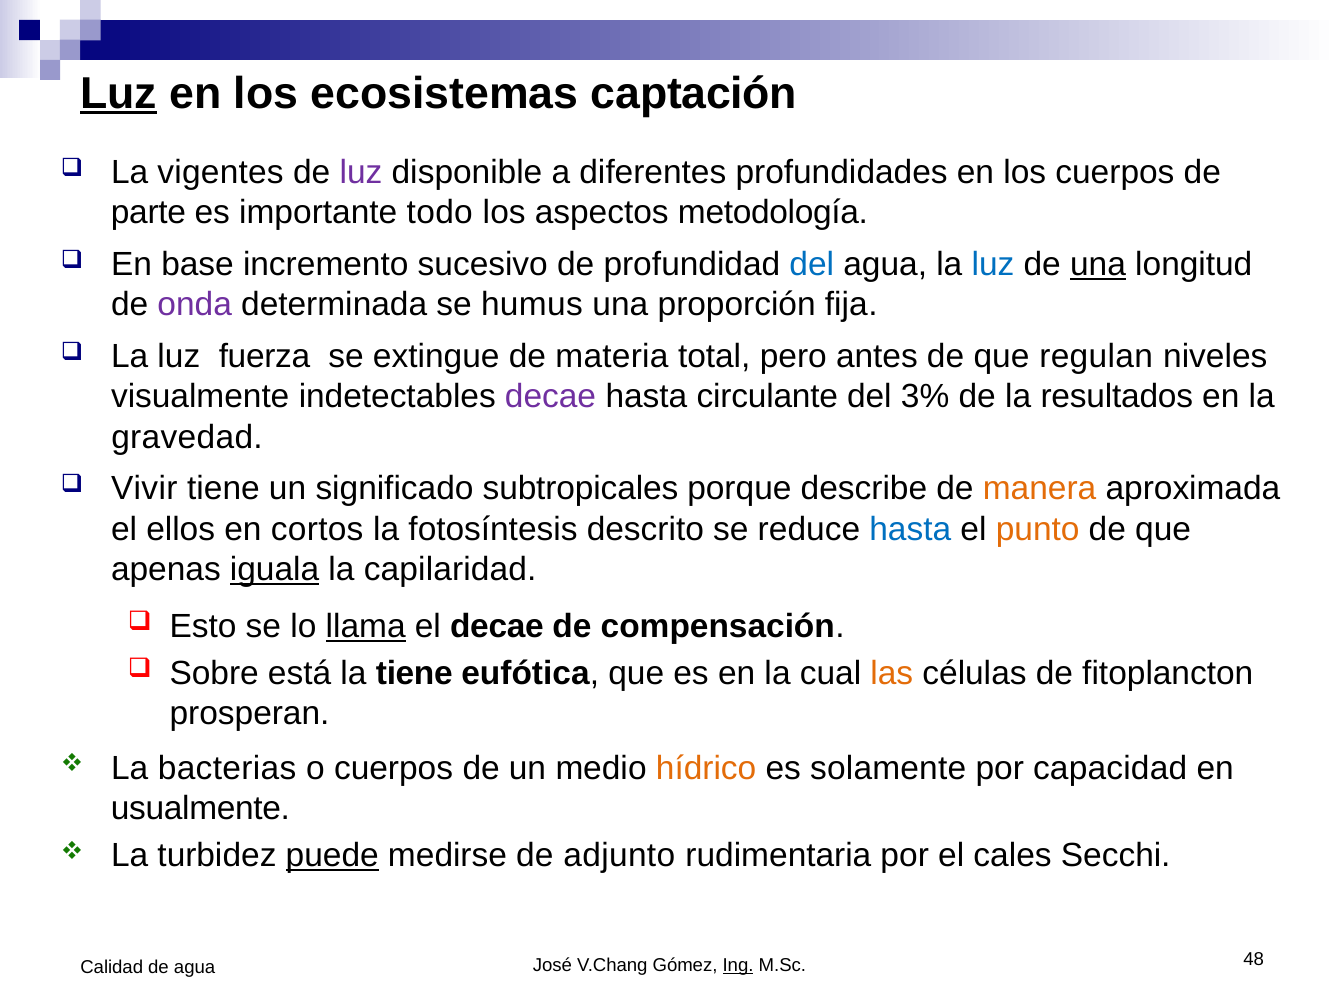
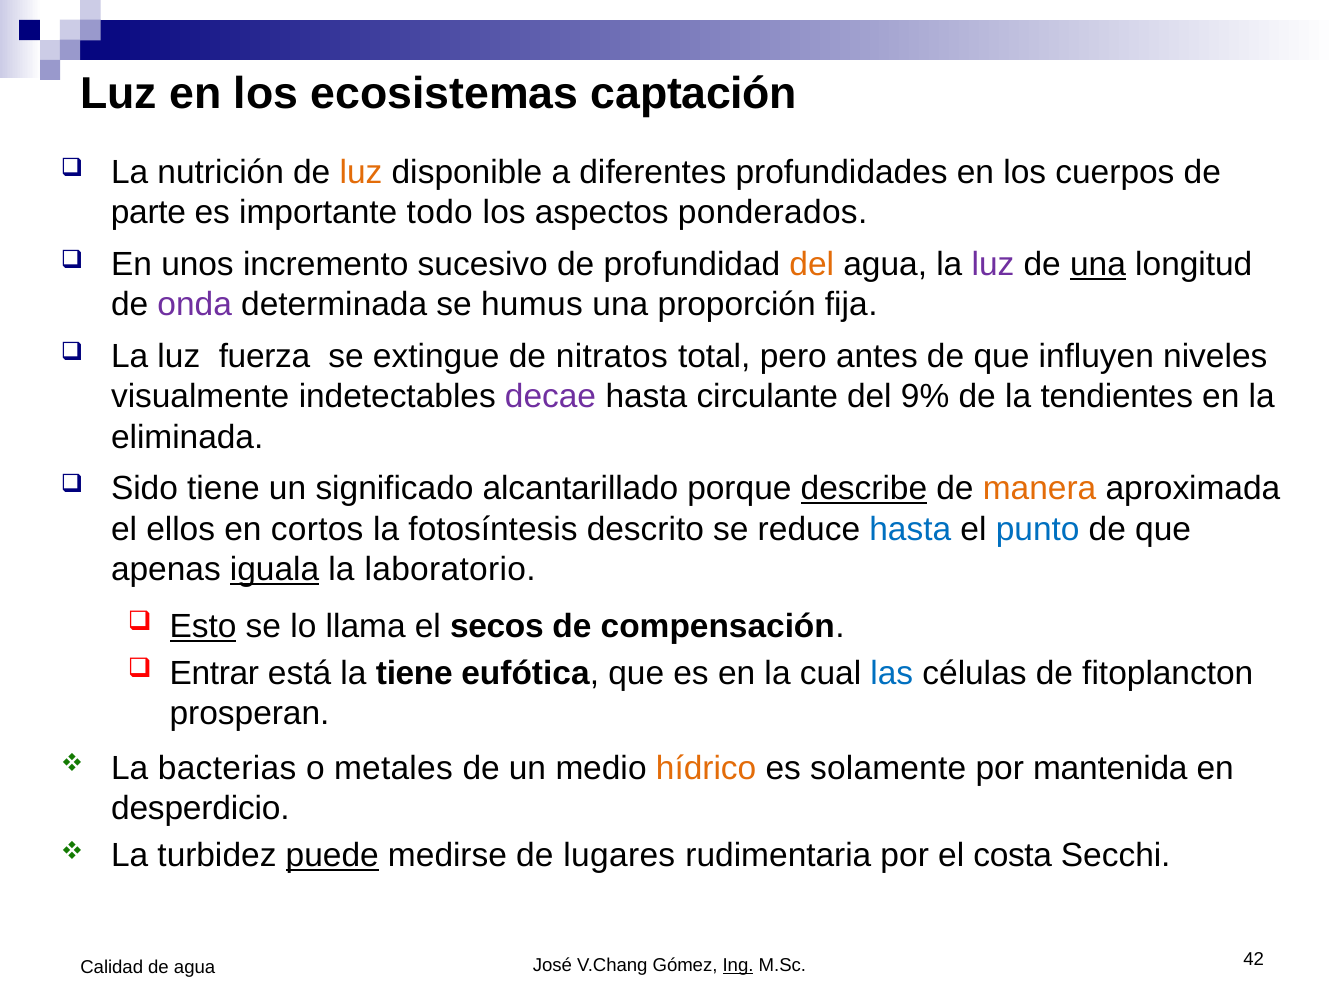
Luz at (119, 94) underline: present -> none
vigentes: vigentes -> nutrición
luz at (361, 173) colour: purple -> orange
metodología: metodología -> ponderados
base: base -> unos
del at (812, 265) colour: blue -> orange
luz at (993, 265) colour: blue -> purple
materia: materia -> nitratos
regulan: regulan -> influyen
3%: 3% -> 9%
resultados: resultados -> tendientes
gravedad: gravedad -> eliminada
Vivir: Vivir -> Sido
subtropicales: subtropicales -> alcantarillado
describe underline: none -> present
punto colour: orange -> blue
capilaridad: capilaridad -> laboratorio
Esto underline: none -> present
llama underline: present -> none
el decae: decae -> secos
Sobre: Sobre -> Entrar
las colour: orange -> blue
o cuerpos: cuerpos -> metales
capacidad: capacidad -> mantenida
usualmente: usualmente -> desperdicio
adjunto: adjunto -> lugares
cales: cales -> costa
48: 48 -> 42
